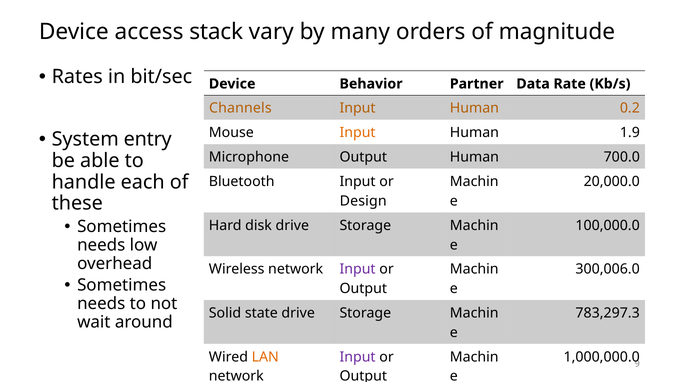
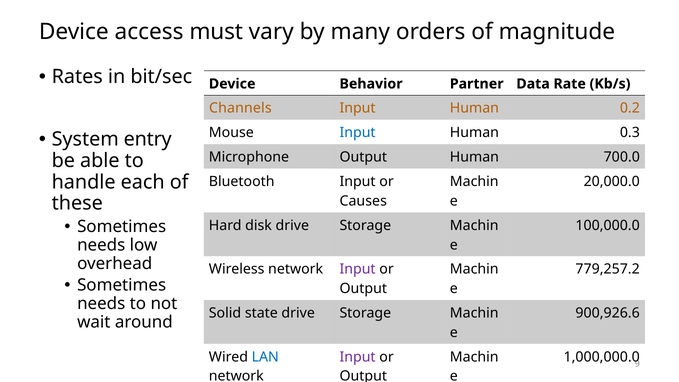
stack: stack -> must
Input at (358, 133) colour: orange -> blue
1.9: 1.9 -> 0.3
Design: Design -> Causes
300,006.0: 300,006.0 -> 779,257.2
783,297.3: 783,297.3 -> 900,926.6
LAN colour: orange -> blue
